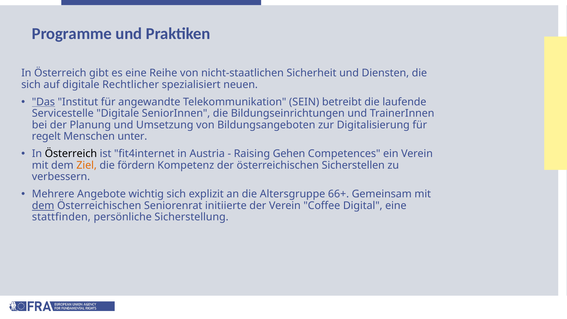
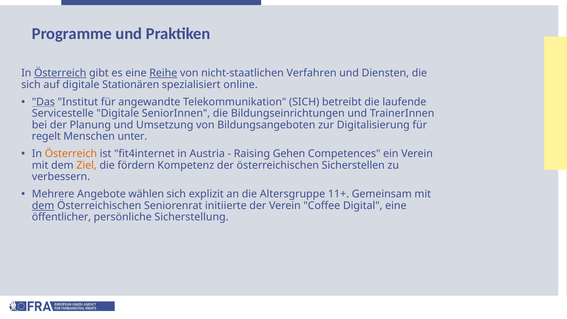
Österreich at (60, 73) underline: none -> present
Reihe underline: none -> present
Sicherheit: Sicherheit -> Verfahren
Rechtlicher: Rechtlicher -> Stationären
neuen: neuen -> online
Telekommunikation SEIN: SEIN -> SICH
Österreich at (71, 154) colour: black -> orange
wichtig: wichtig -> wählen
66+: 66+ -> 11+
stattfinden: stattfinden -> öffentlicher
